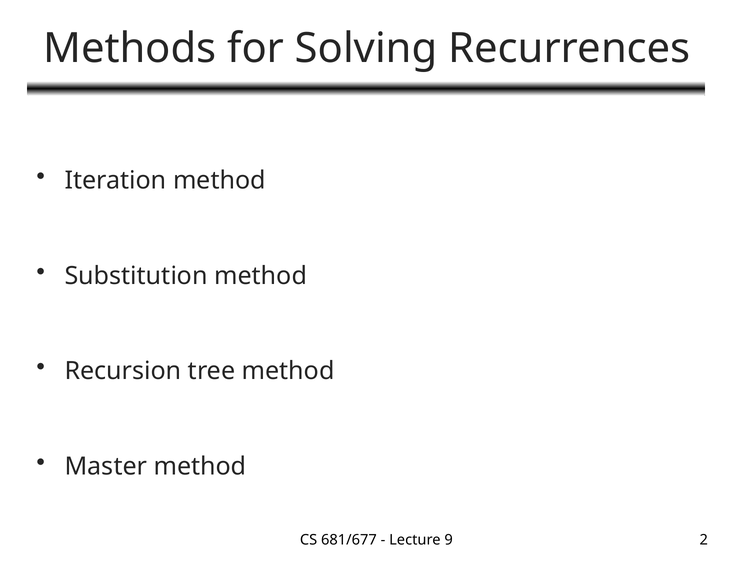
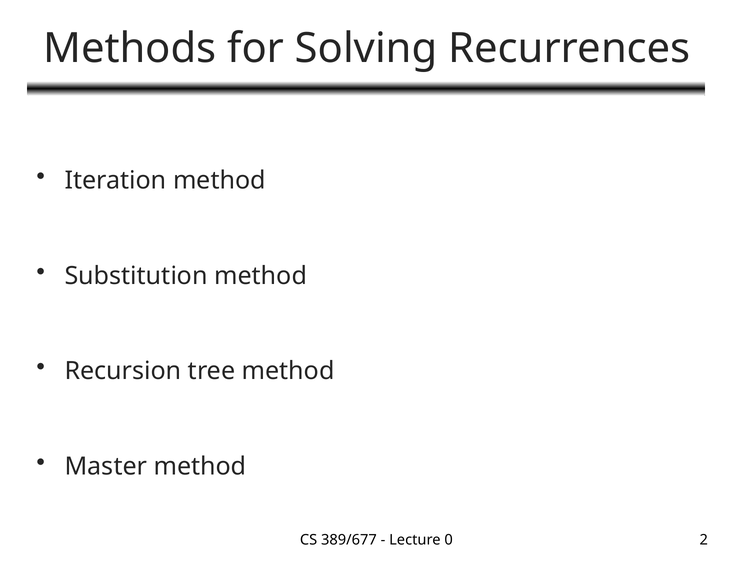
681/677: 681/677 -> 389/677
9: 9 -> 0
